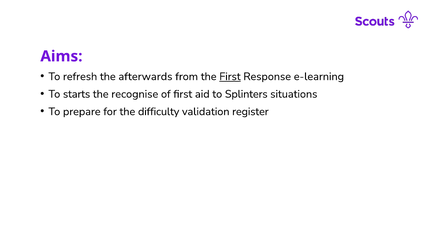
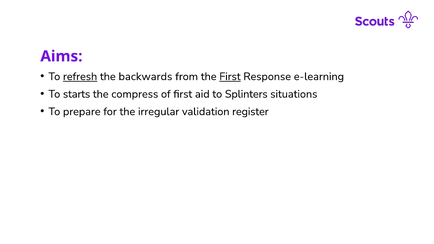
refresh underline: none -> present
afterwards: afterwards -> backwards
recognise: recognise -> compress
difficulty: difficulty -> irregular
